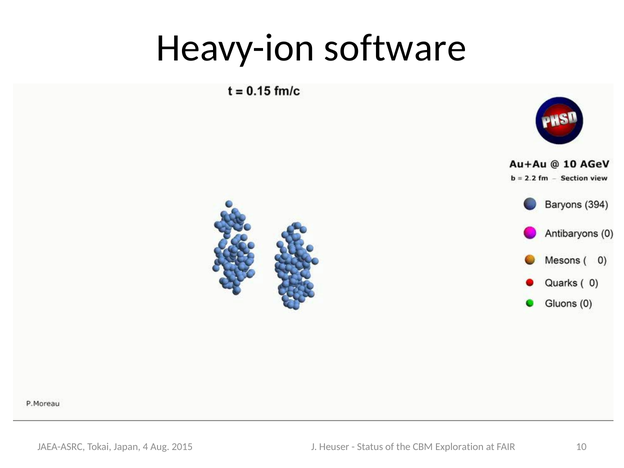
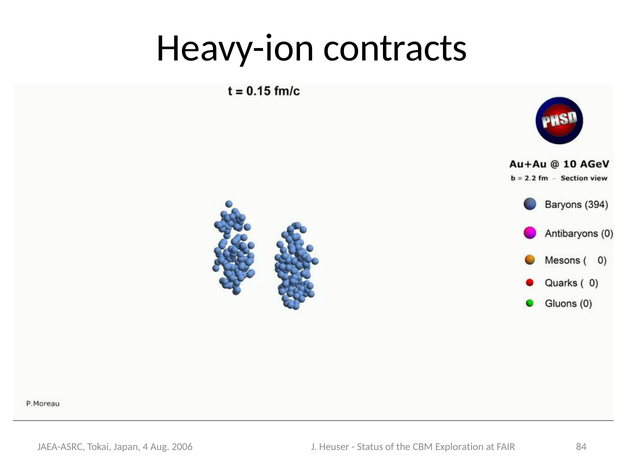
software: software -> contracts
10: 10 -> 84
2015: 2015 -> 2006
